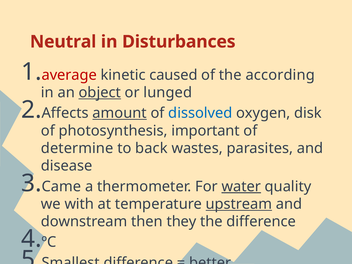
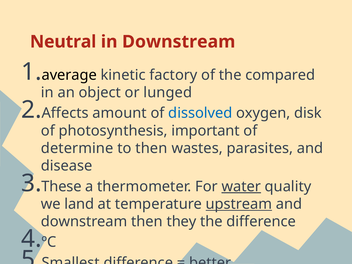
in Disturbances: Disturbances -> Downstream
average colour: red -> black
caused: caused -> factory
according: according -> compared
object underline: present -> none
amount underline: present -> none
to back: back -> then
Came: Came -> These
with: with -> land
